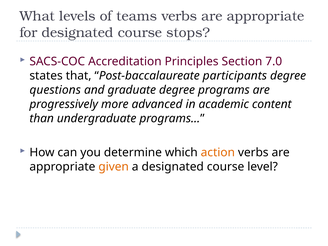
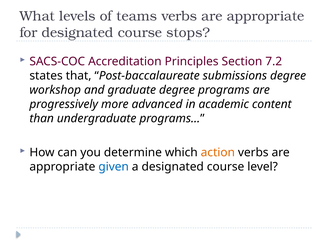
7.0: 7.0 -> 7.2
participants: participants -> submissions
questions: questions -> workshop
given colour: orange -> blue
